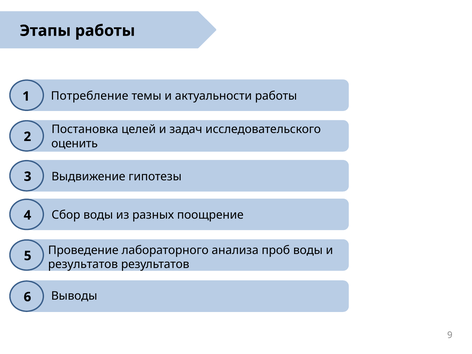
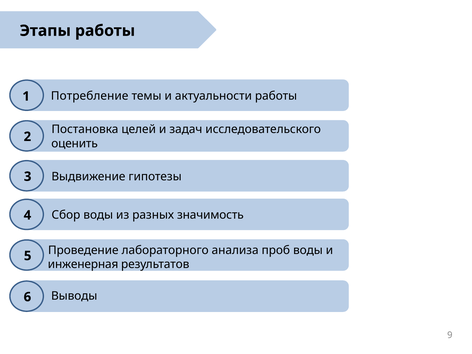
поощрение: поощрение -> значимость
результатов at (83, 264): результатов -> инженерная
